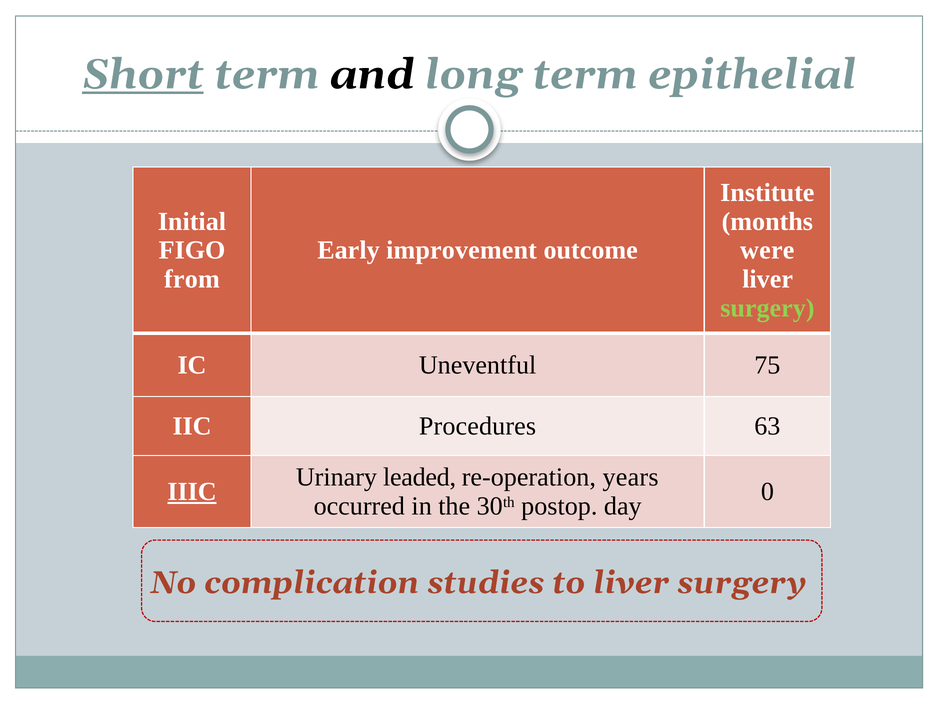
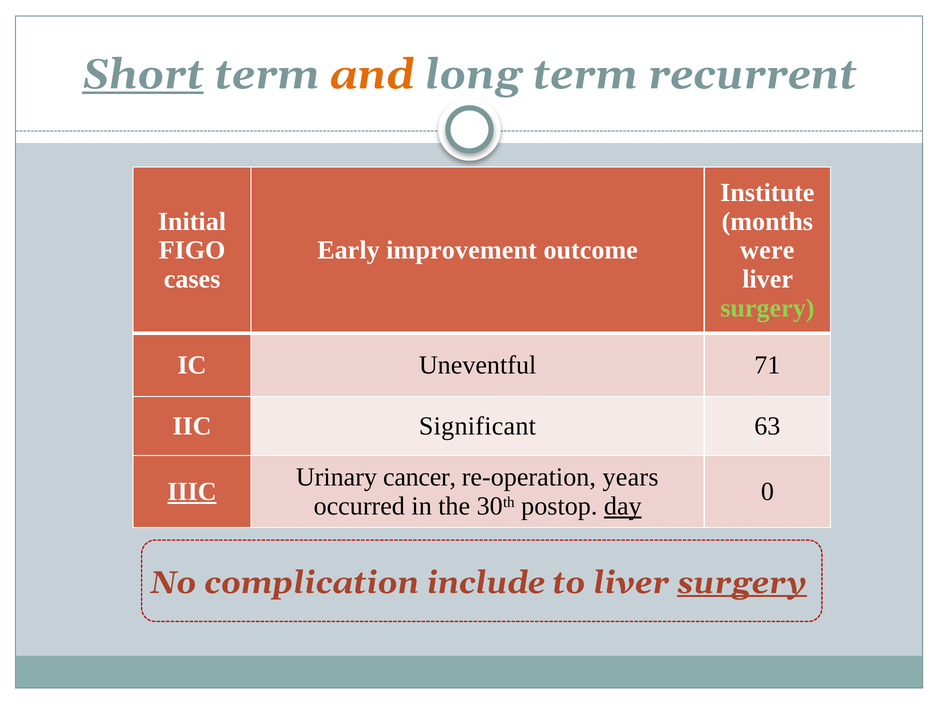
and colour: black -> orange
epithelial: epithelial -> recurrent
from: from -> cases
75: 75 -> 71
Procedures: Procedures -> Significant
leaded: leaded -> cancer
day underline: none -> present
studies: studies -> include
surgery at (742, 583) underline: none -> present
